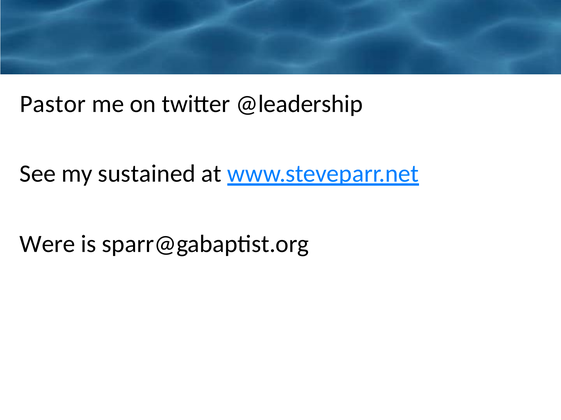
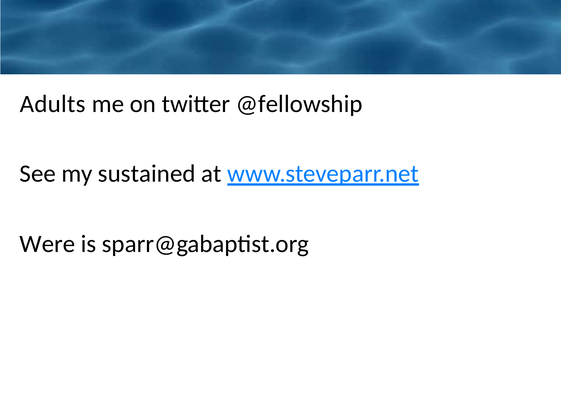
Pastor: Pastor -> Adults
@leadership: @leadership -> @fellowship
